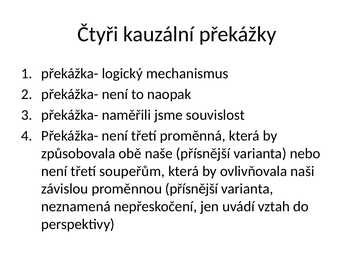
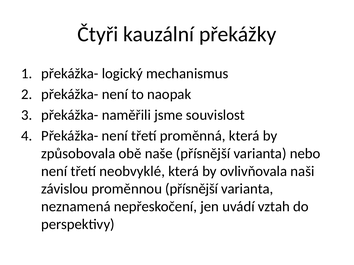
soupeřům: soupeřům -> neobvyklé
